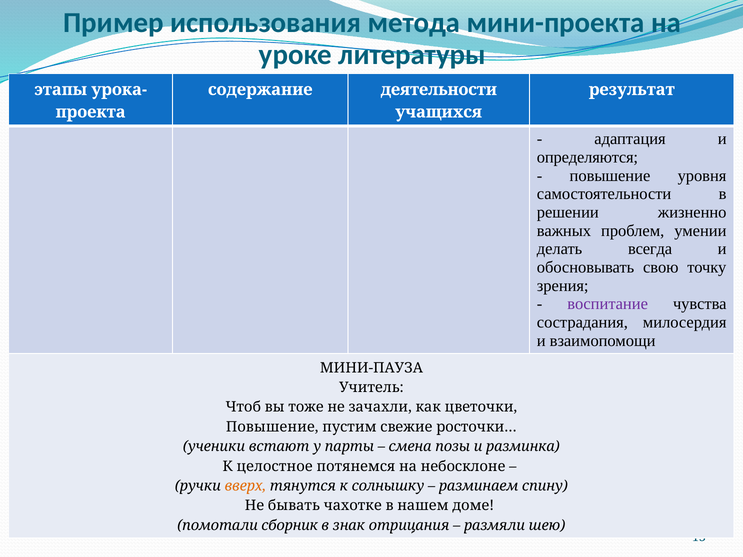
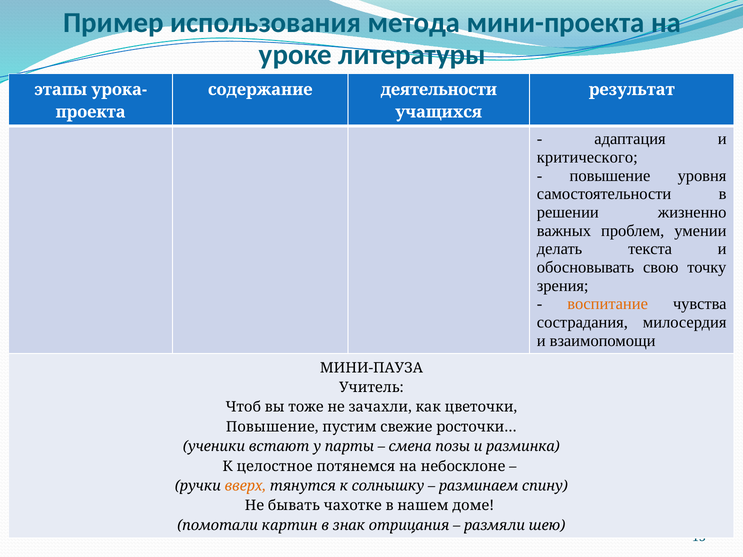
определяются: определяются -> критического
всегда: всегда -> текста
воспитание colour: purple -> orange
сборник: сборник -> картин
